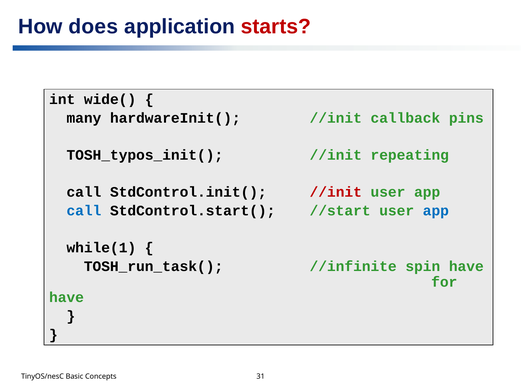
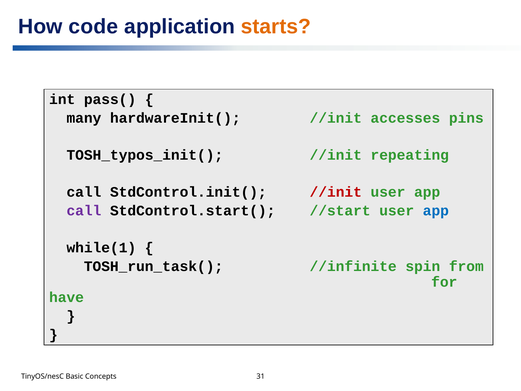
does: does -> code
starts colour: red -> orange
wide(: wide( -> pass(
callback: callback -> accesses
call at (84, 211) colour: blue -> purple
spin have: have -> from
